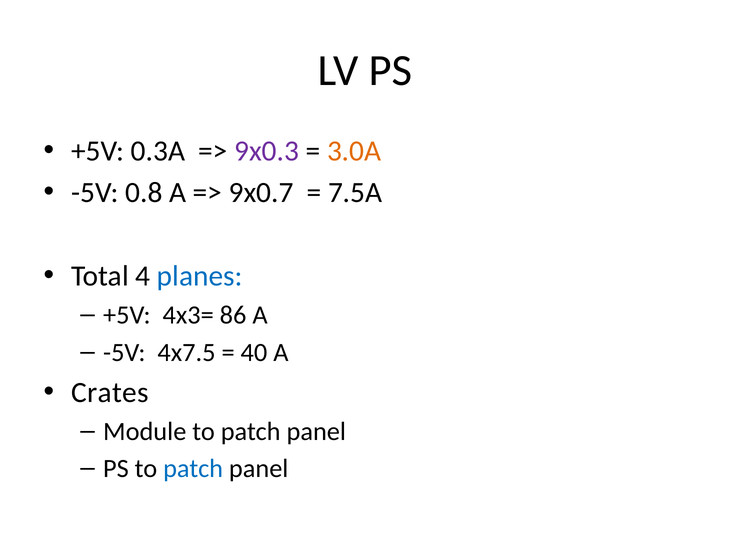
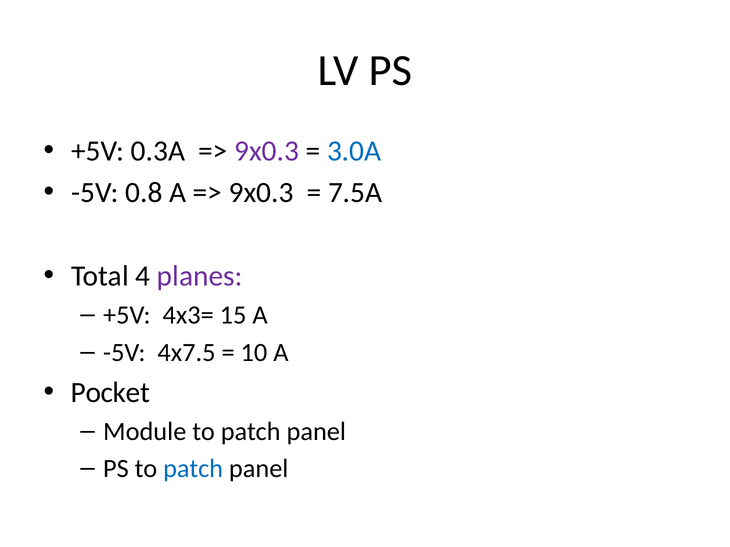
3.0A colour: orange -> blue
9x0.7 at (261, 193): 9x0.7 -> 9x0.3
planes colour: blue -> purple
86: 86 -> 15
40: 40 -> 10
Crates: Crates -> Pocket
